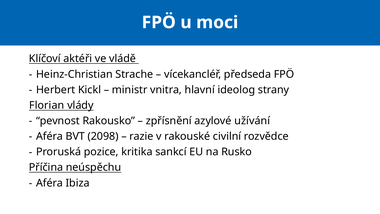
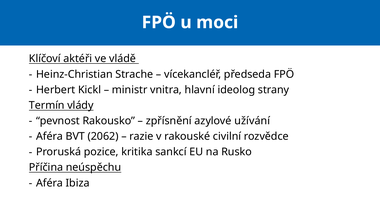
Florian: Florian -> Termín
2098: 2098 -> 2062
